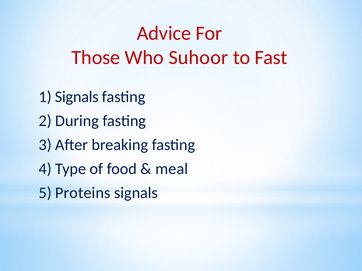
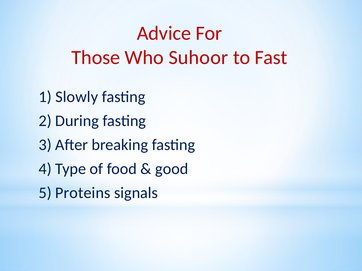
1 Signals: Signals -> Slowly
meal: meal -> good
